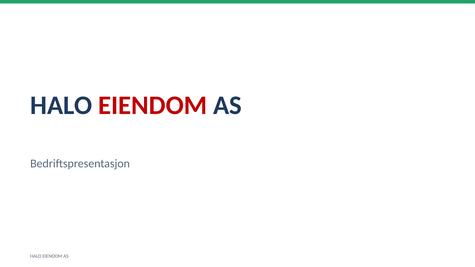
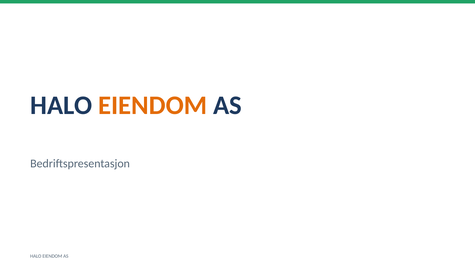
EIENDOM at (153, 105) colour: red -> orange
